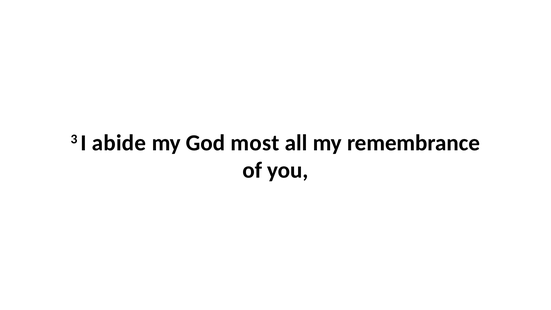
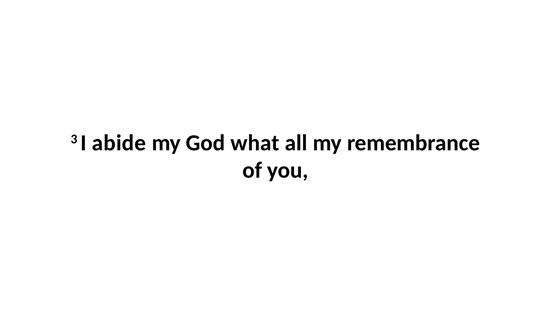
most: most -> what
